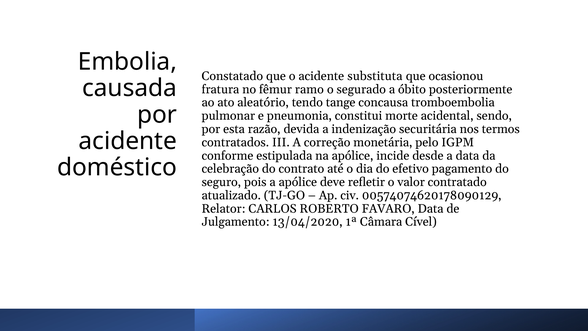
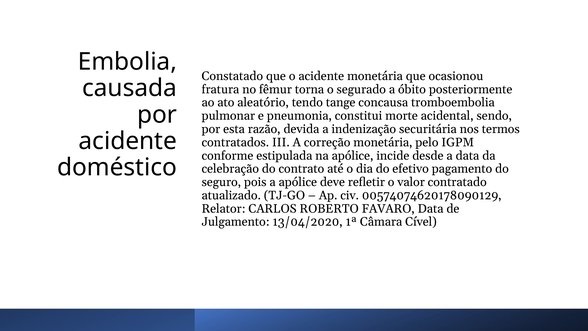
acidente substituta: substituta -> monetária
ramo: ramo -> torna
